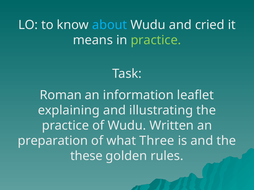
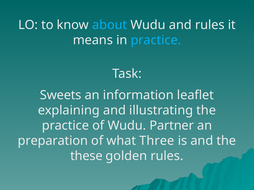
and cried: cried -> rules
practice at (156, 40) colour: light green -> light blue
Roman: Roman -> Sweets
Written: Written -> Partner
